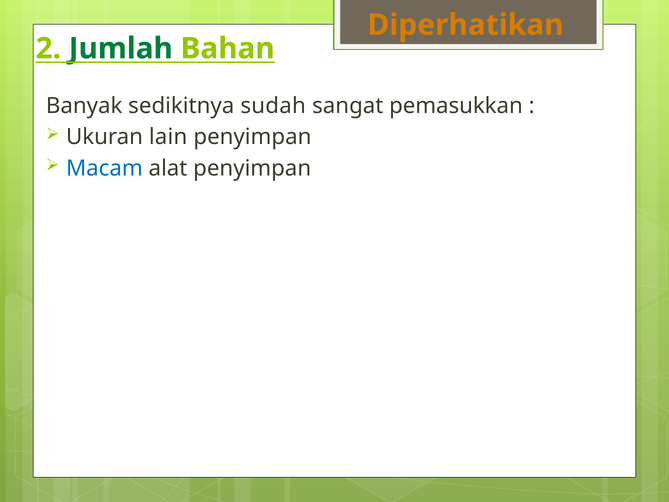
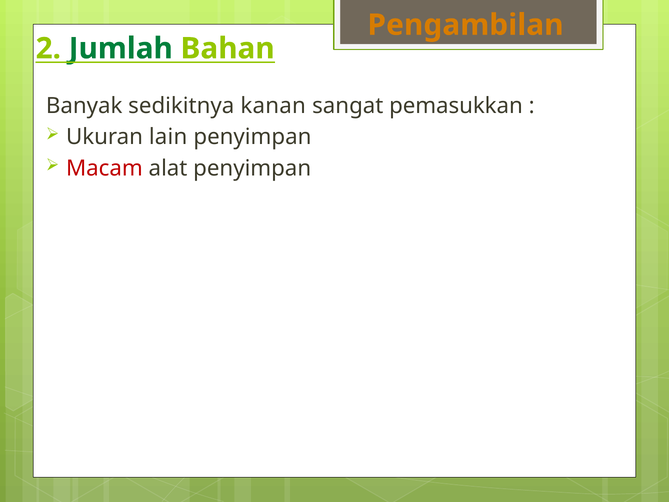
Diperhatikan: Diperhatikan -> Pengambilan
sudah: sudah -> kanan
Macam colour: blue -> red
